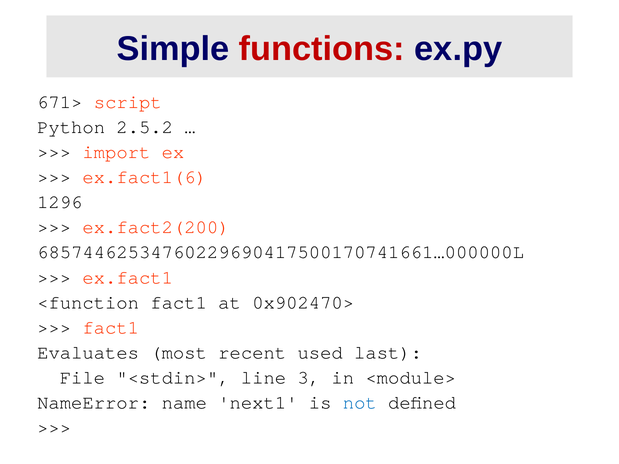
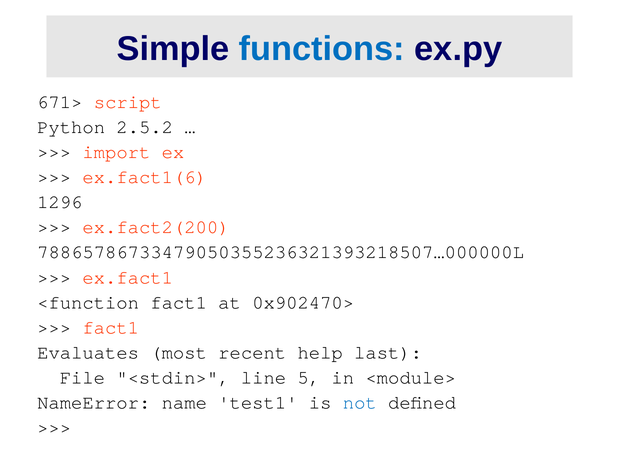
functions colour: red -> blue
68574462534760229690417500170741661…000000L: 68574462534760229690417500170741661…000000L -> 78865786733479050355236321393218507…000000L
used: used -> help
3: 3 -> 5
next1: next1 -> test1
